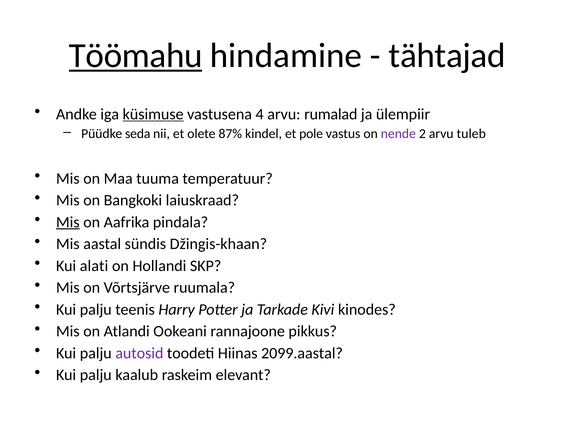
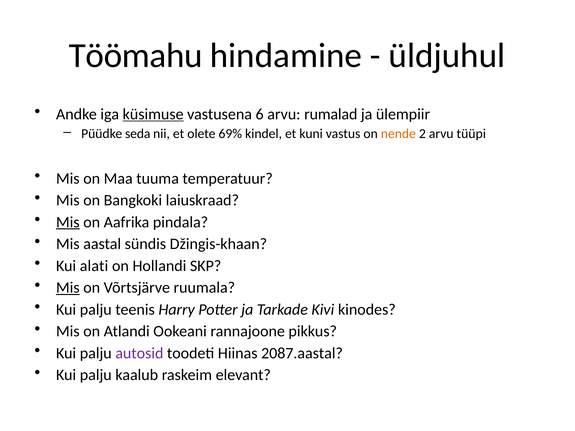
Töömahu underline: present -> none
tähtajad: tähtajad -> üldjuhul
4: 4 -> 6
87%: 87% -> 69%
pole: pole -> kuni
nende colour: purple -> orange
tuleb: tuleb -> tüüpi
Mis at (68, 288) underline: none -> present
2099.aastal: 2099.aastal -> 2087.aastal
